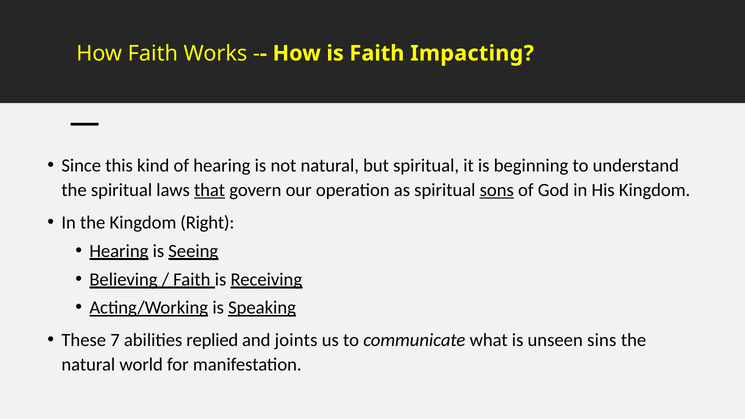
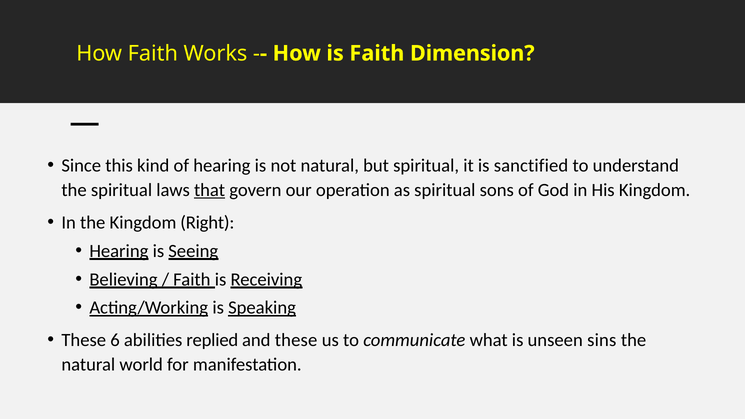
Impacting: Impacting -> Dimension
beginning: beginning -> sanctified
sons underline: present -> none
7: 7 -> 6
and joints: joints -> these
